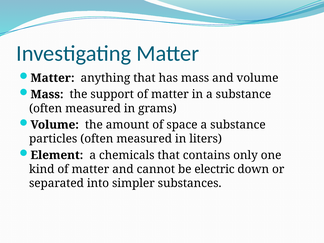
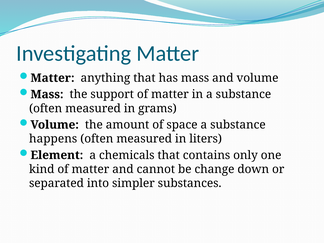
particles: particles -> happens
electric: electric -> change
